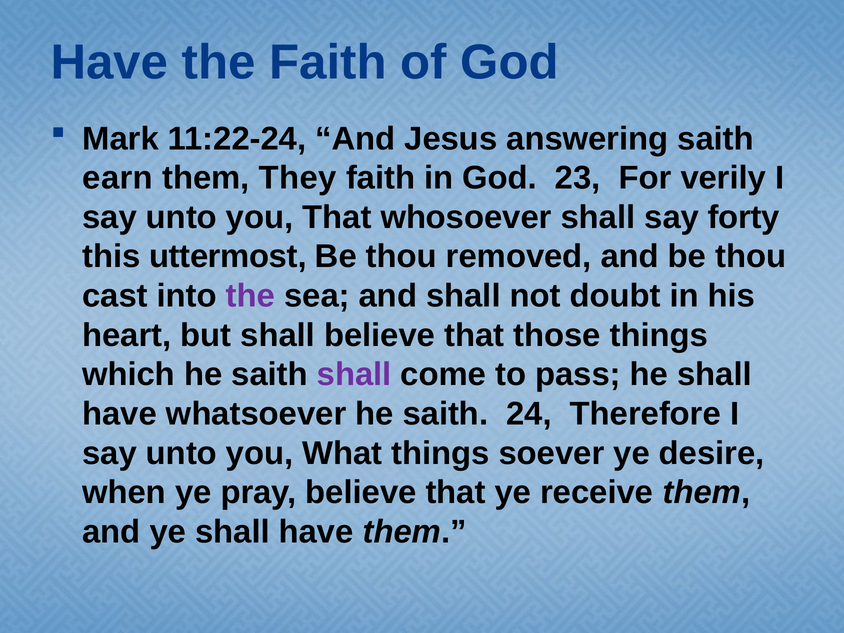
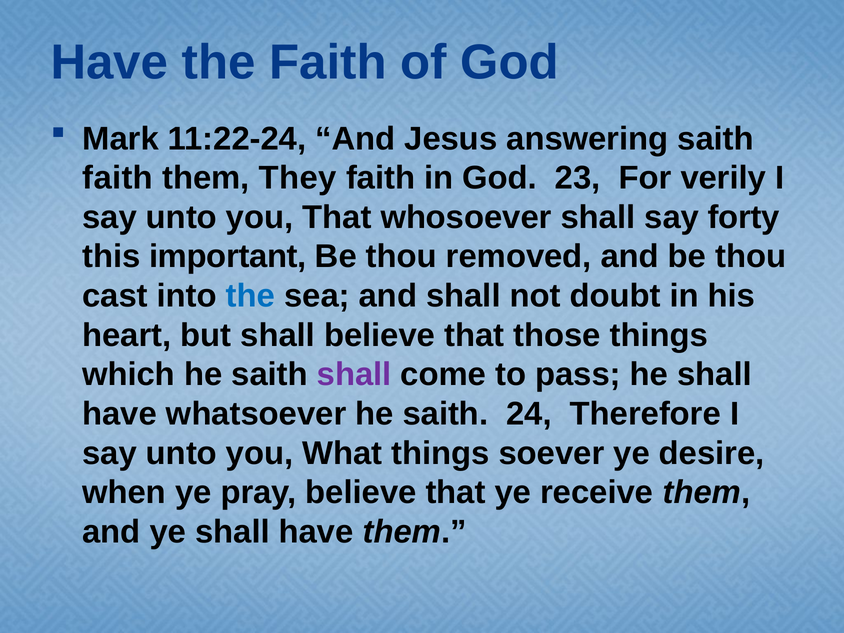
earn at (118, 178): earn -> faith
uttermost: uttermost -> important
the at (250, 296) colour: purple -> blue
